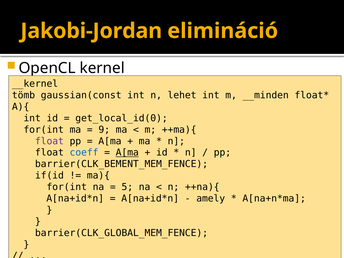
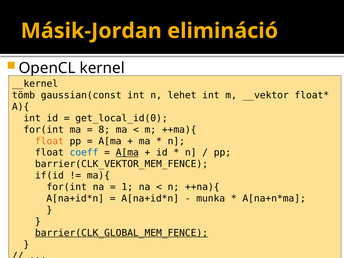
Jakobi-Jordan: Jakobi-Jordan -> Másik-Jordan
__minden: __minden -> __vektor
9: 9 -> 8
float at (49, 141) colour: purple -> orange
barrier(CLK_BEMENT_MEM_FENCE: barrier(CLK_BEMENT_MEM_FENCE -> barrier(CLK_VEKTOR_MEM_FENCE
5: 5 -> 1
amely: amely -> munka
barrier(CLK_GLOBAL_MEM_FENCE underline: none -> present
